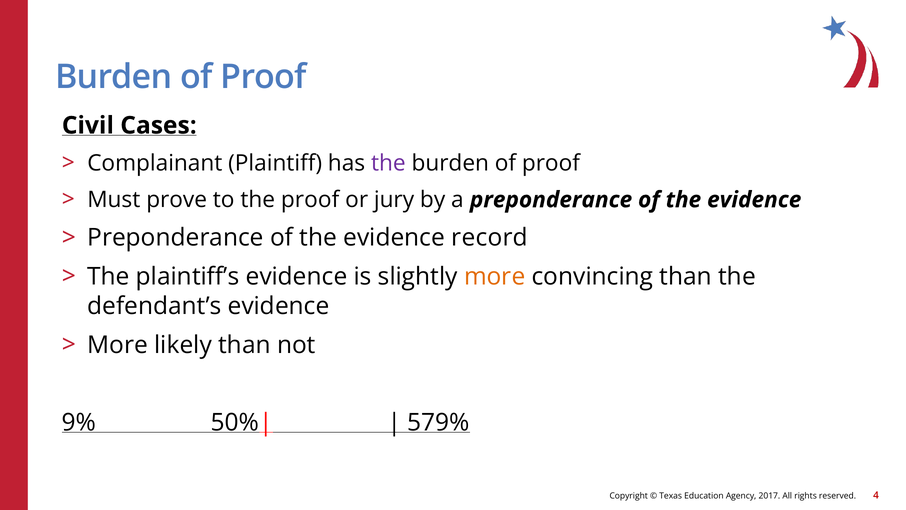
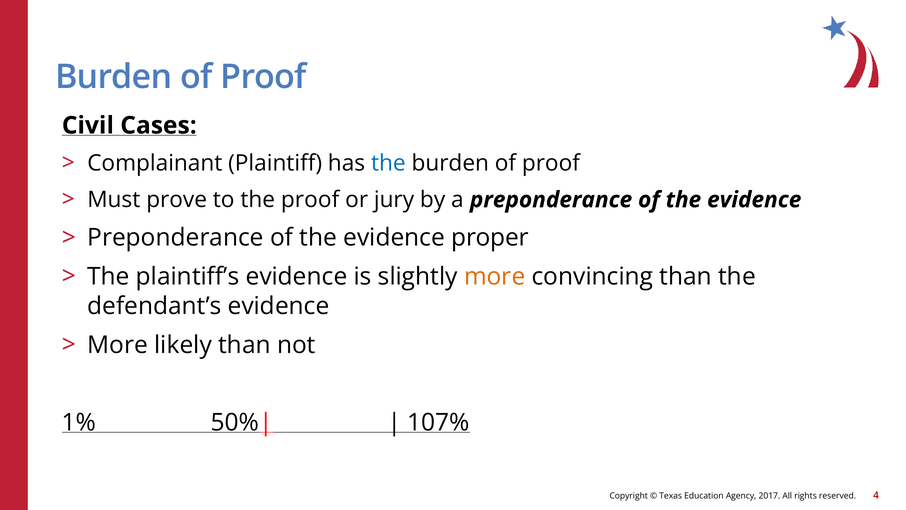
the at (388, 163) colour: purple -> blue
record: record -> proper
9%: 9% -> 1%
579%: 579% -> 107%
